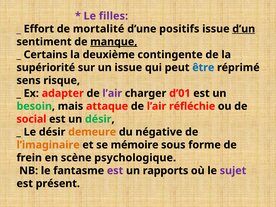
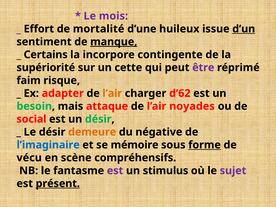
filles: filles -> mois
positifs: positifs -> huileux
deuxième: deuxième -> incorpore
un issue: issue -> cette
être colour: blue -> purple
sens: sens -> faim
l’air at (112, 93) colour: purple -> orange
d’01: d’01 -> d’62
réfléchie: réfléchie -> noyades
l’imaginaire colour: orange -> blue
forme underline: none -> present
frein: frein -> vécu
psychologique: psychologique -> compréhensifs
rapports: rapports -> stimulus
présent underline: none -> present
